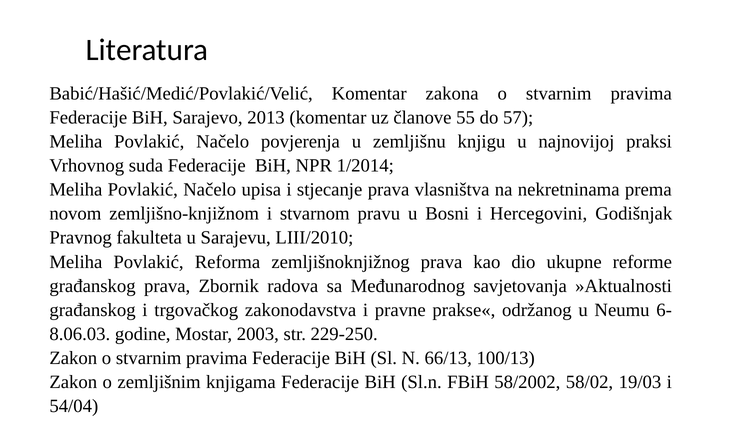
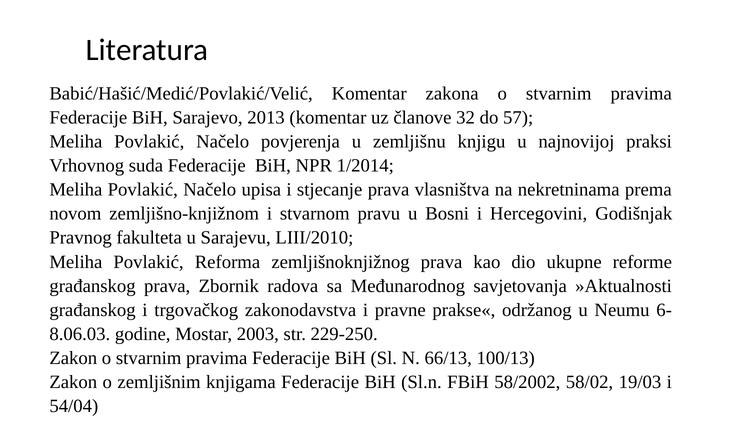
55: 55 -> 32
